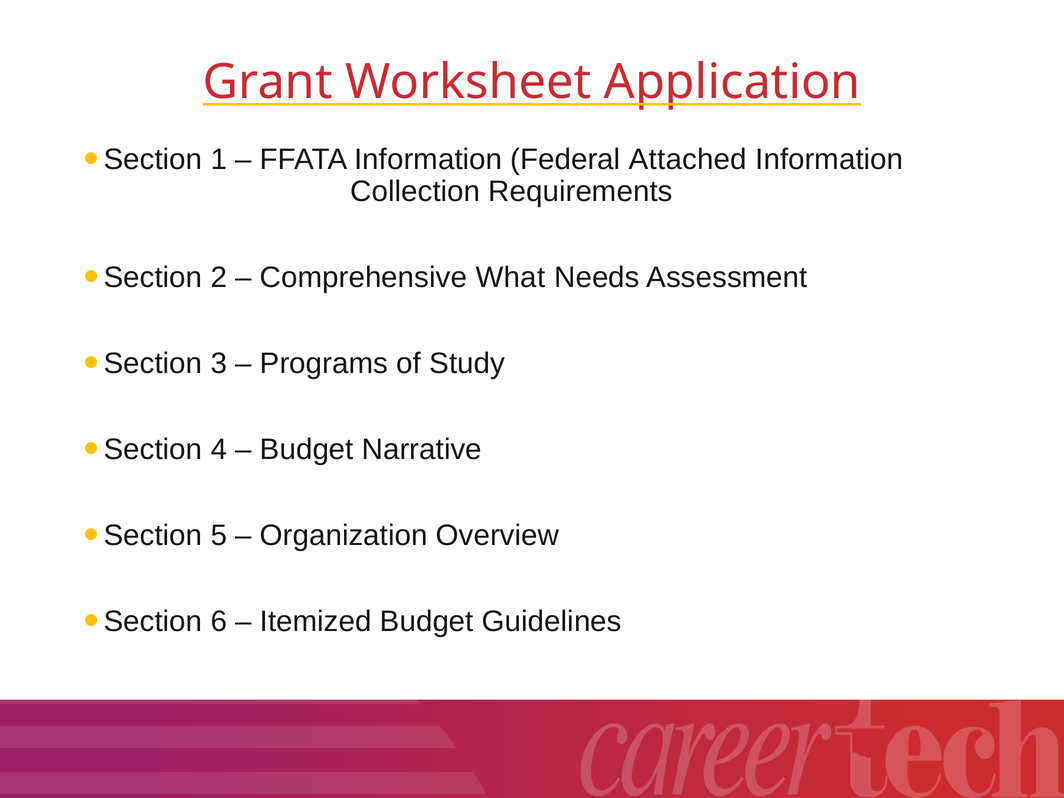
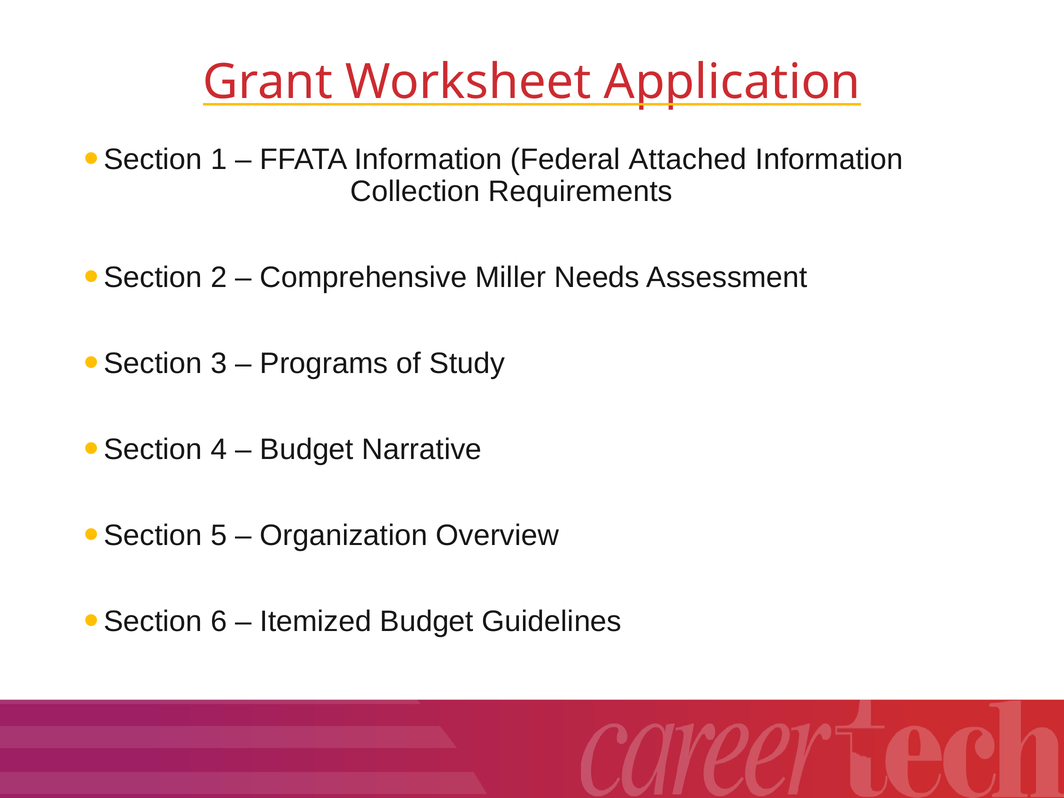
What: What -> Miller
